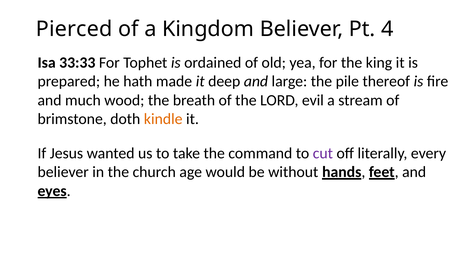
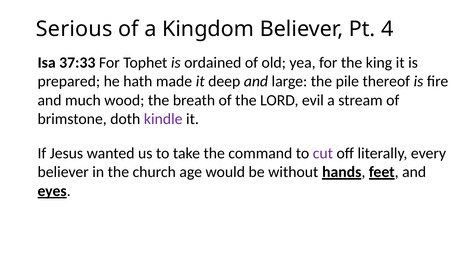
Pierced: Pierced -> Serious
33:33: 33:33 -> 37:33
kindle colour: orange -> purple
